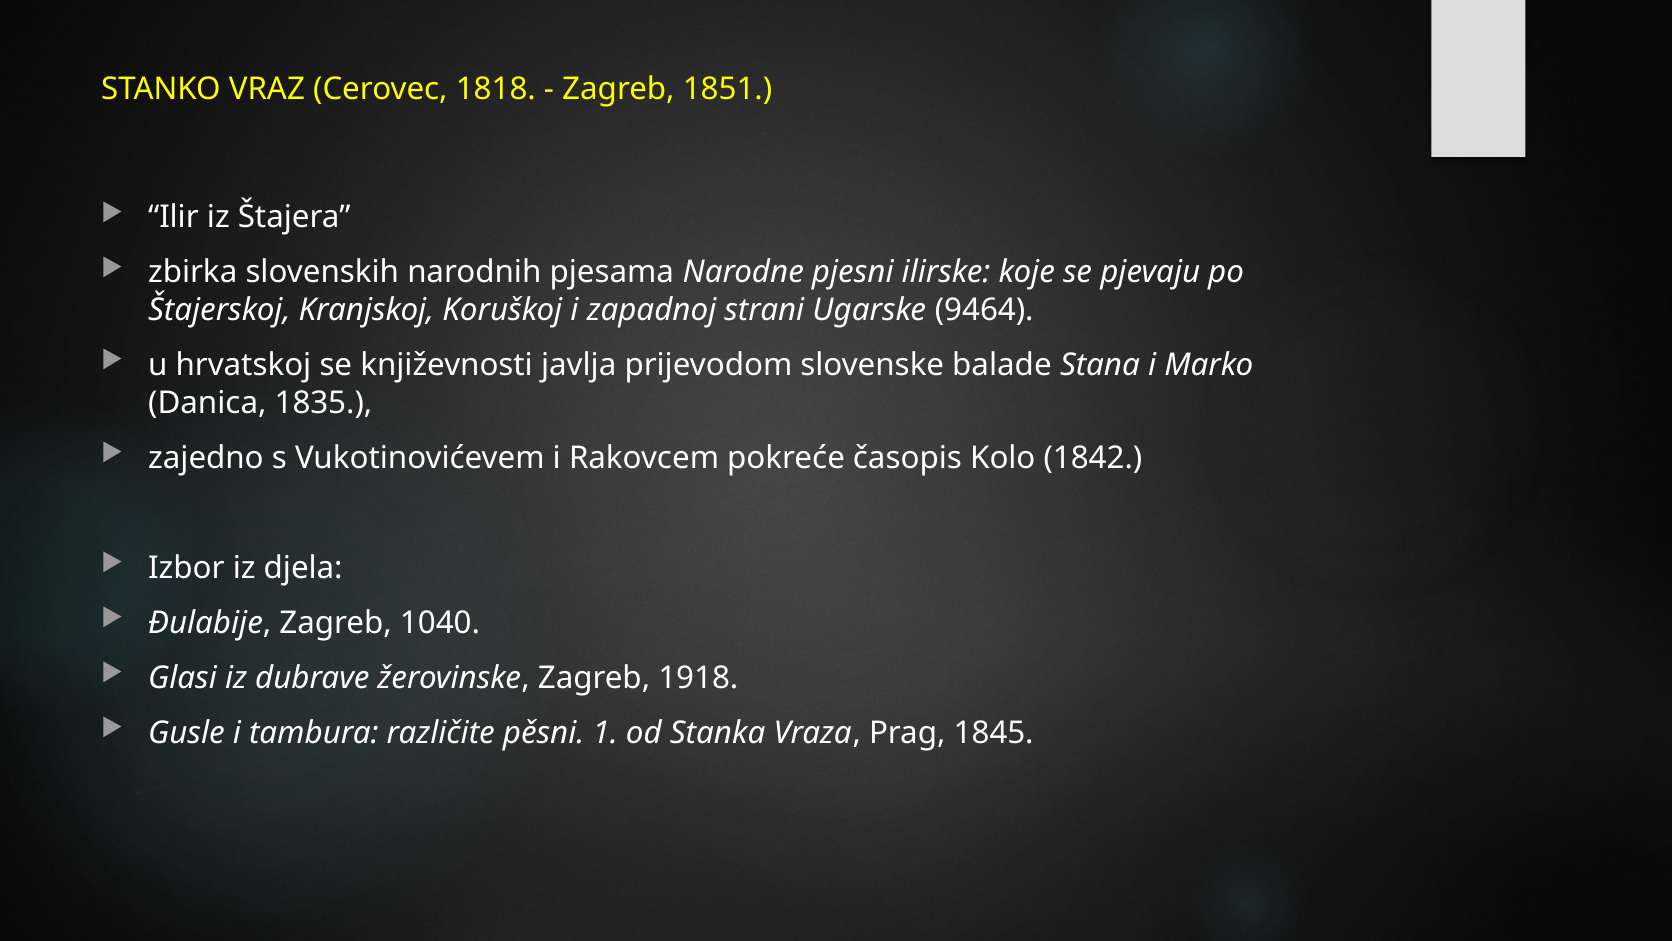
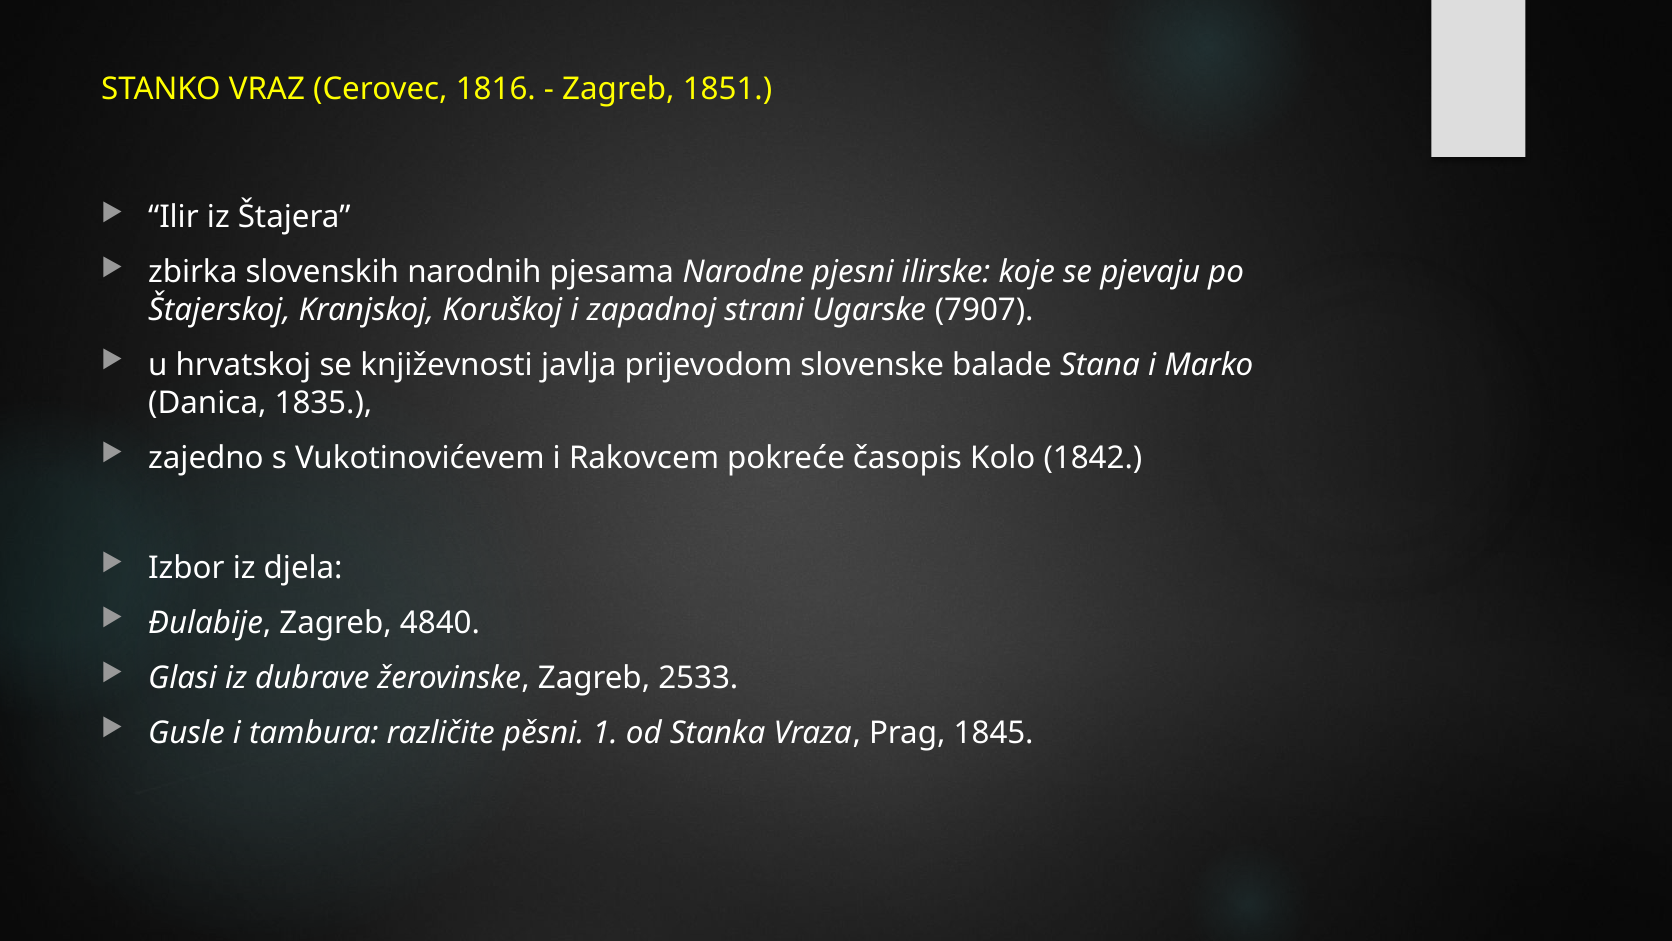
1818: 1818 -> 1816
9464: 9464 -> 7907
1040: 1040 -> 4840
1918: 1918 -> 2533
